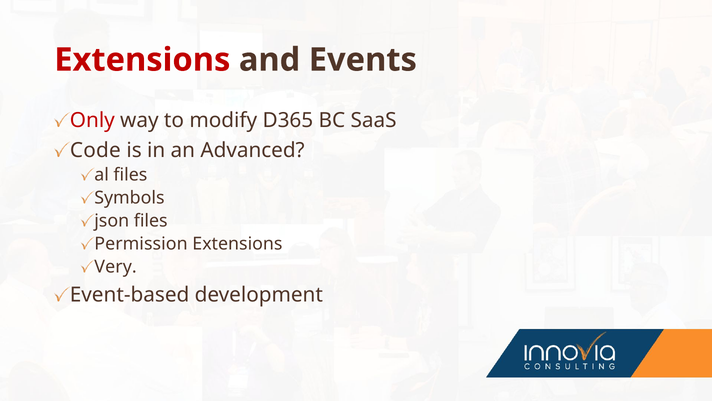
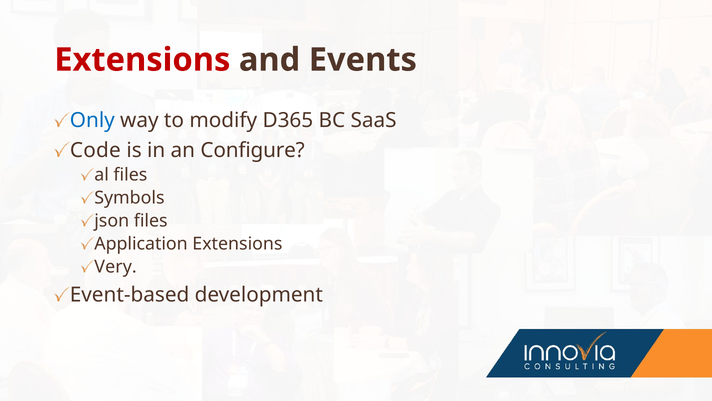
Only colour: red -> blue
Advanced: Advanced -> Configure
Permission: Permission -> Application
